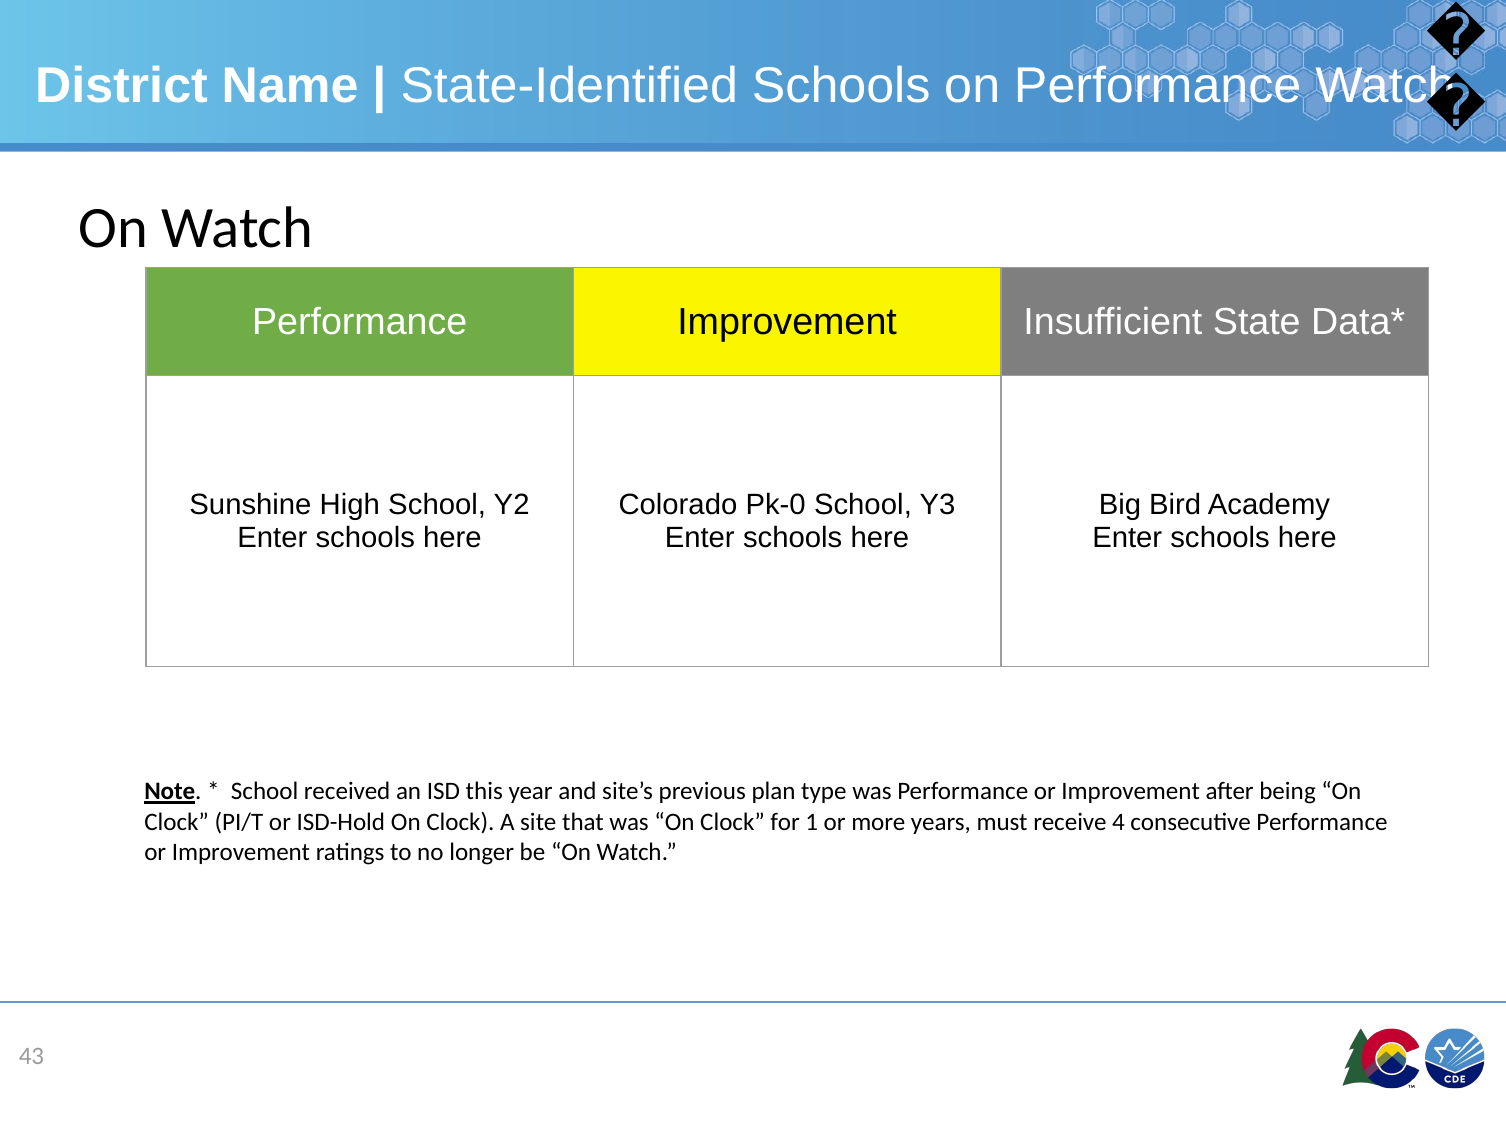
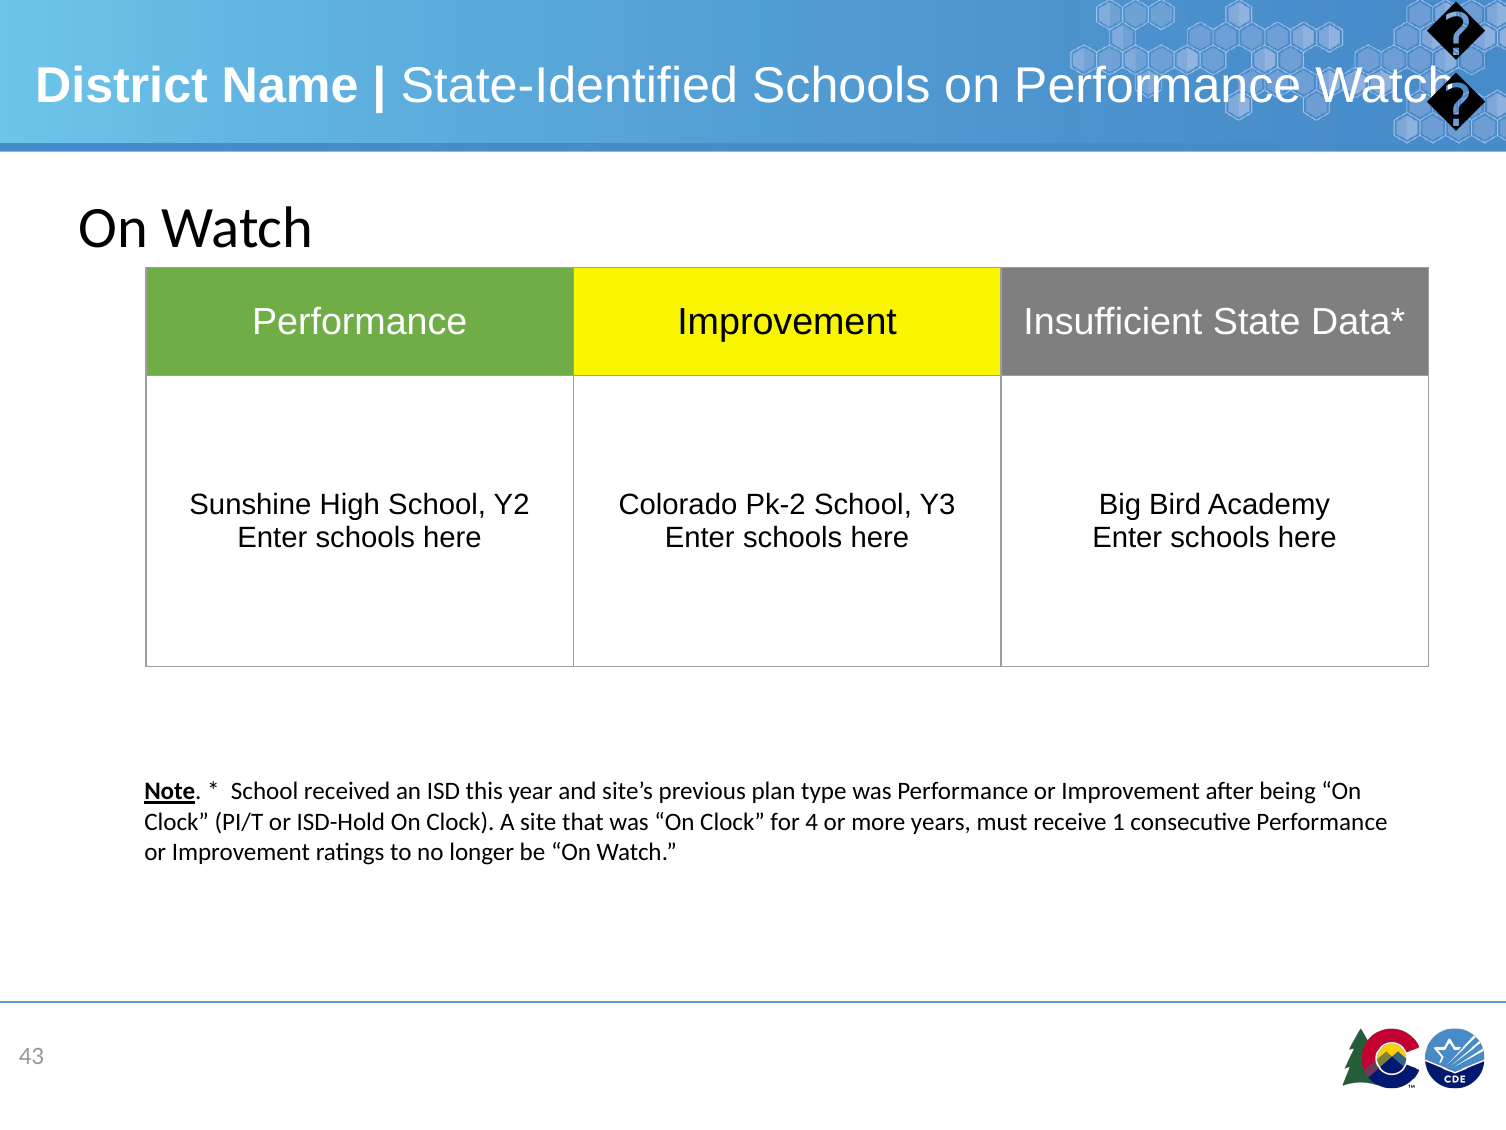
Pk-0: Pk-0 -> Pk-2
1: 1 -> 4
4: 4 -> 1
